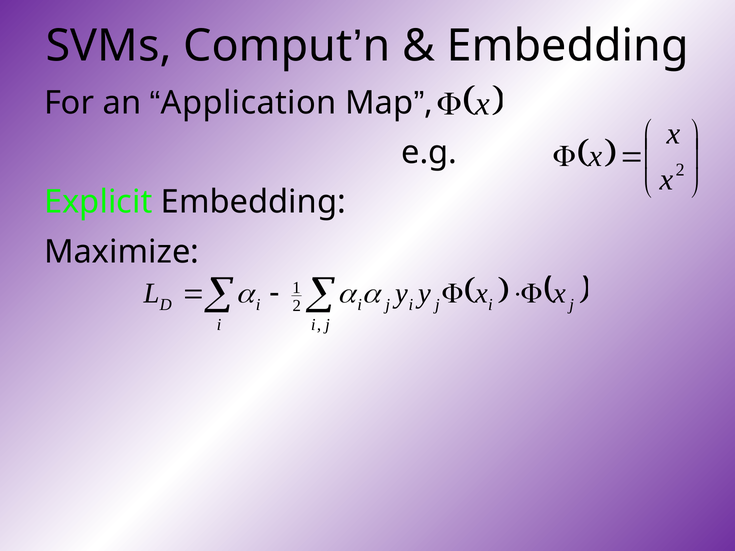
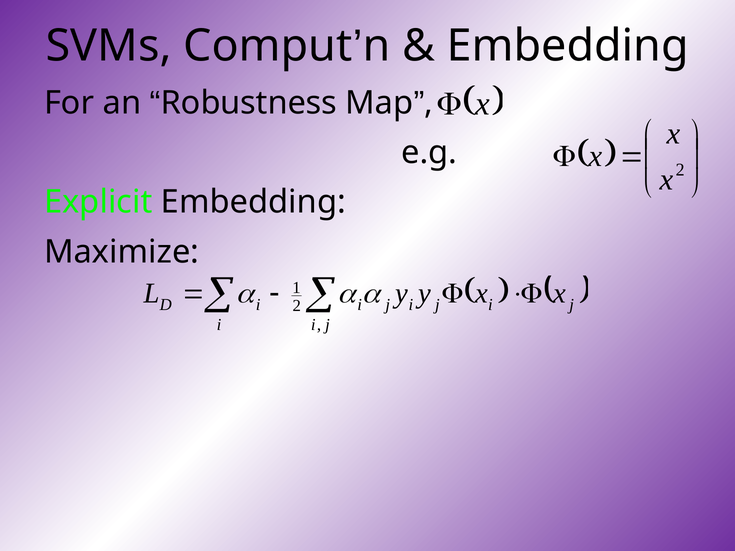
Application: Application -> Robustness
